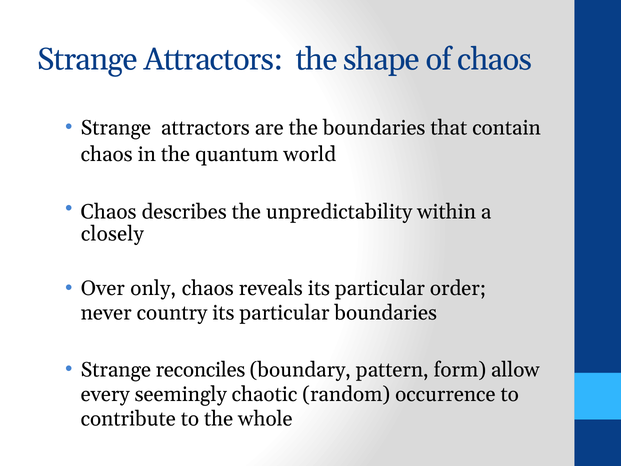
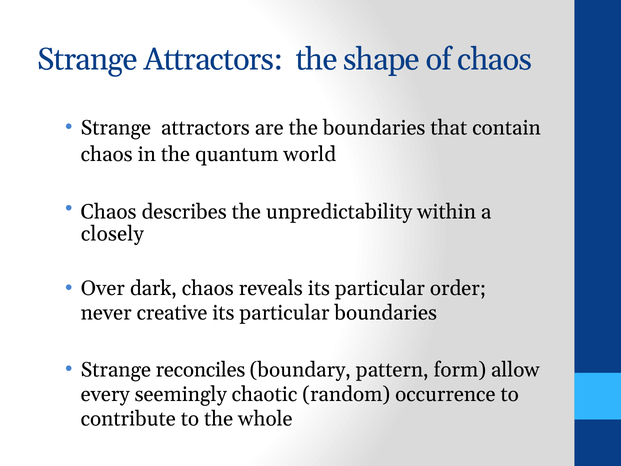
only: only -> dark
country: country -> creative
